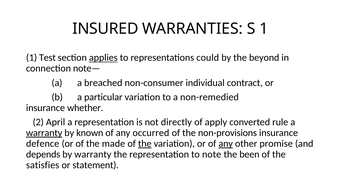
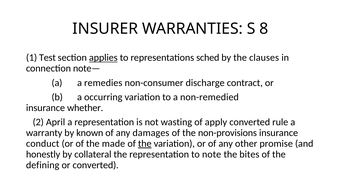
INSURED: INSURED -> INSURER
S 1: 1 -> 8
could: could -> sched
beyond: beyond -> clauses
breached: breached -> remedies
individual: individual -> discharge
particular: particular -> occurring
directly: directly -> wasting
warranty at (44, 133) underline: present -> none
occurred: occurred -> damages
defence: defence -> conduct
any at (226, 143) underline: present -> none
depends: depends -> honestly
by warranty: warranty -> collateral
been: been -> bites
satisfies: satisfies -> defining
or statement: statement -> converted
